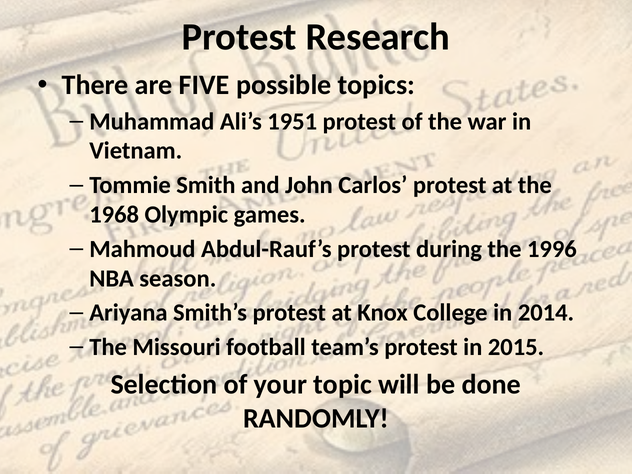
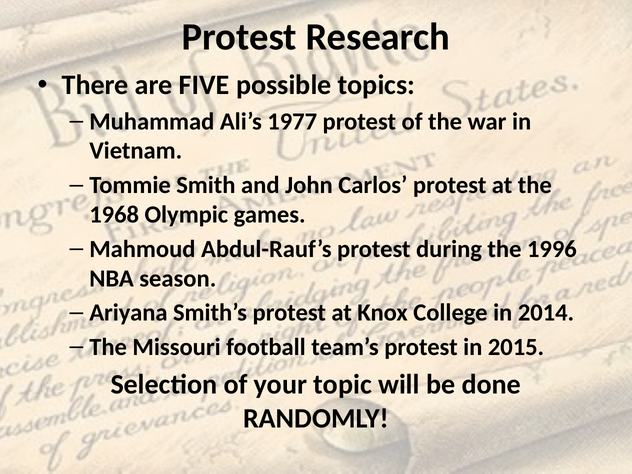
1951: 1951 -> 1977
